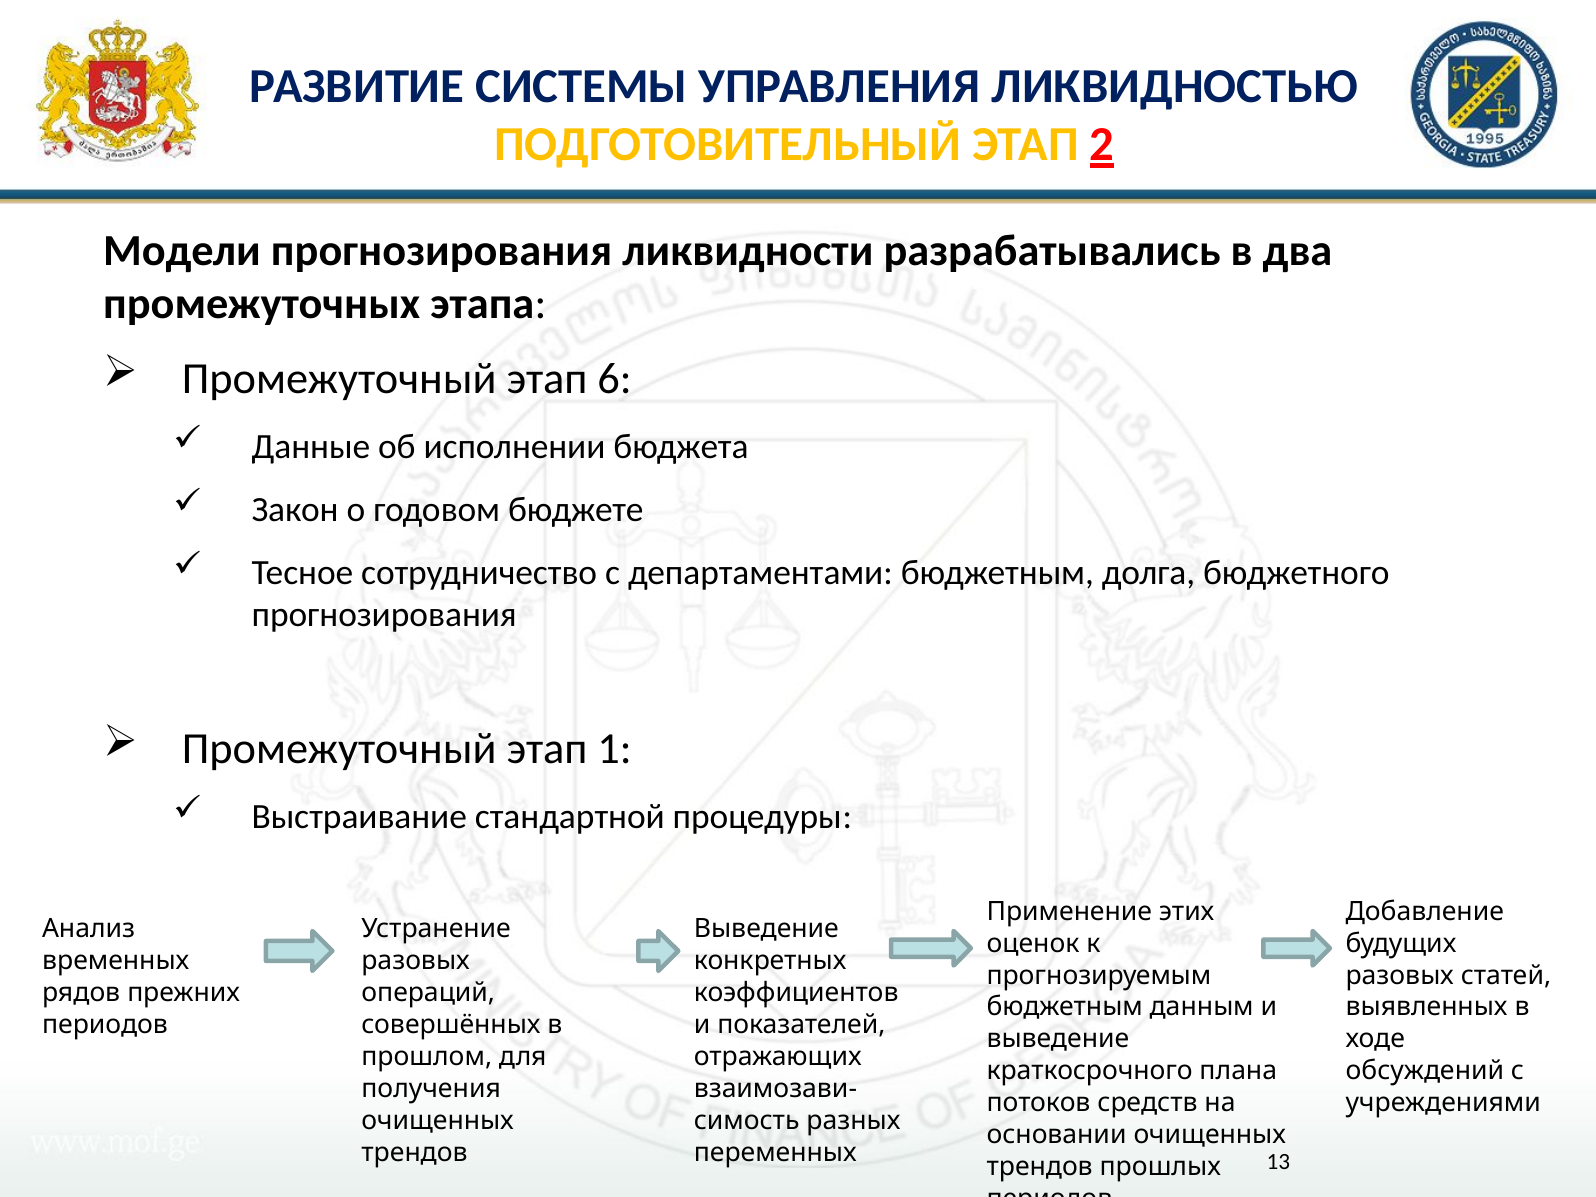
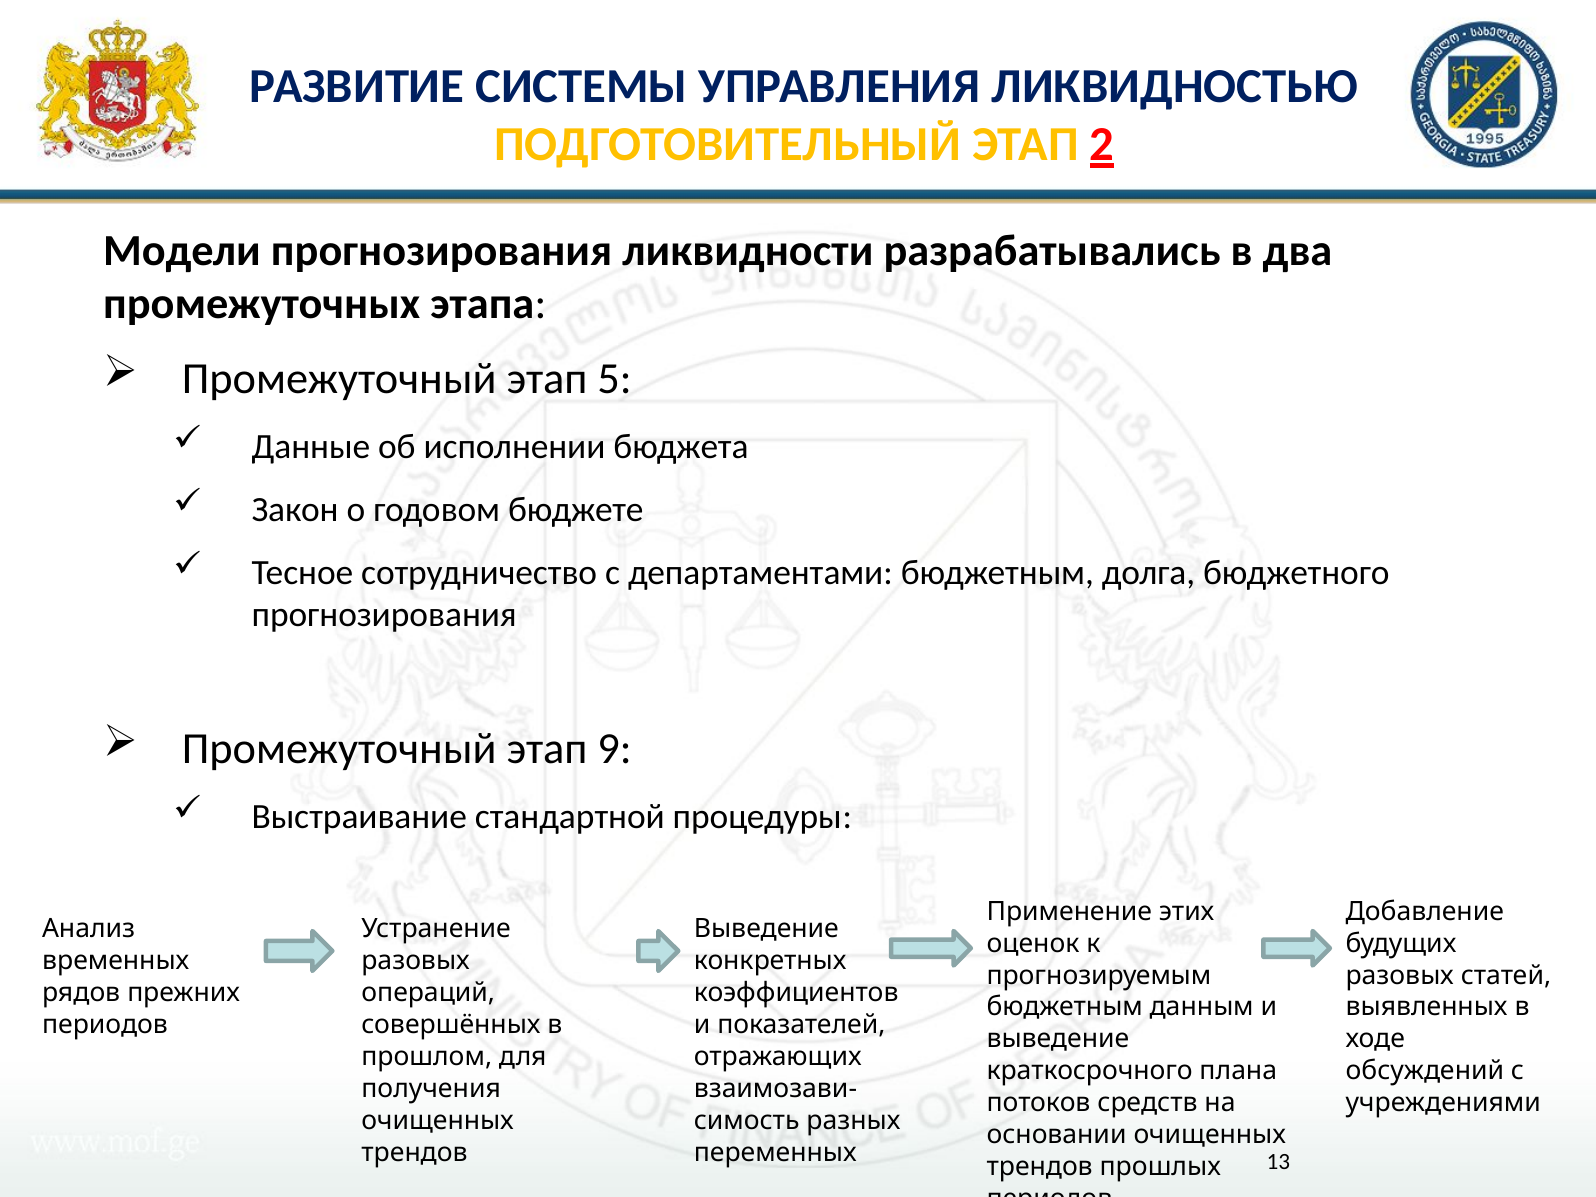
6: 6 -> 5
1: 1 -> 9
